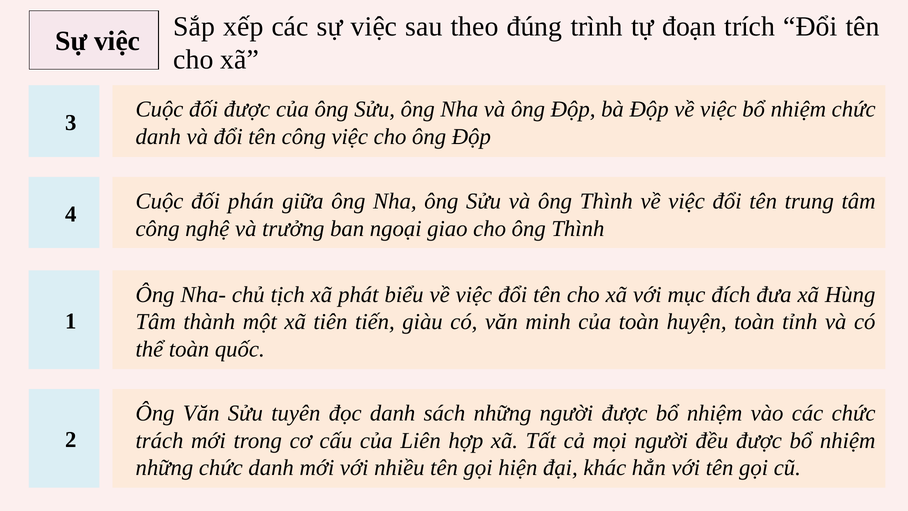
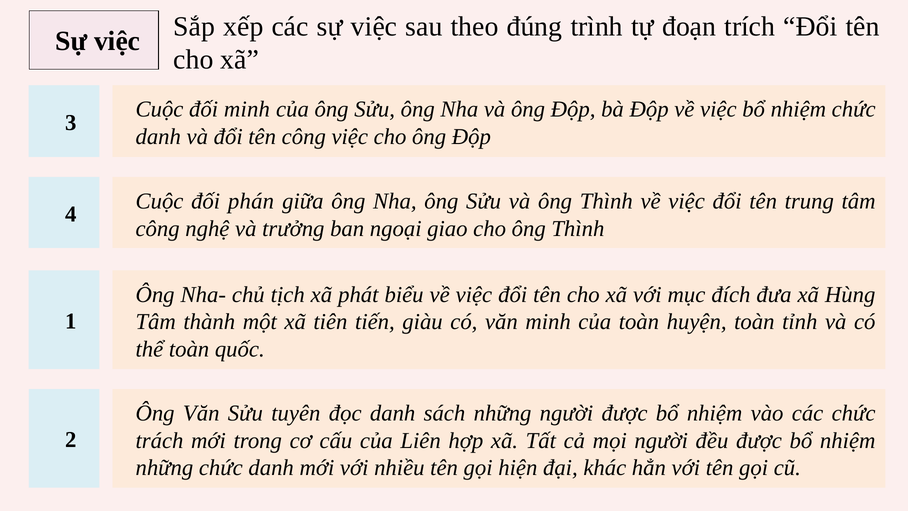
đối được: được -> minh
